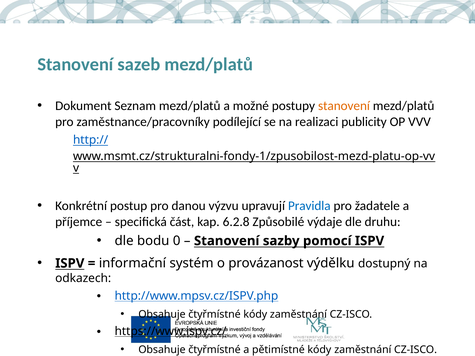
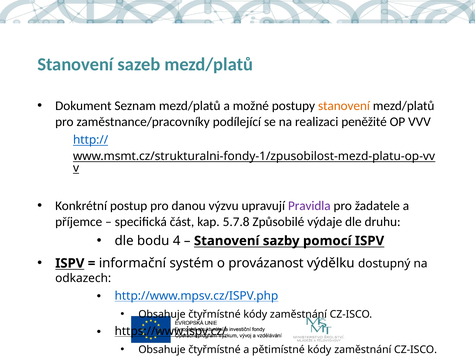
publicity: publicity -> peněžité
Pravidla colour: blue -> purple
6.2.8: 6.2.8 -> 5.7.8
0: 0 -> 4
